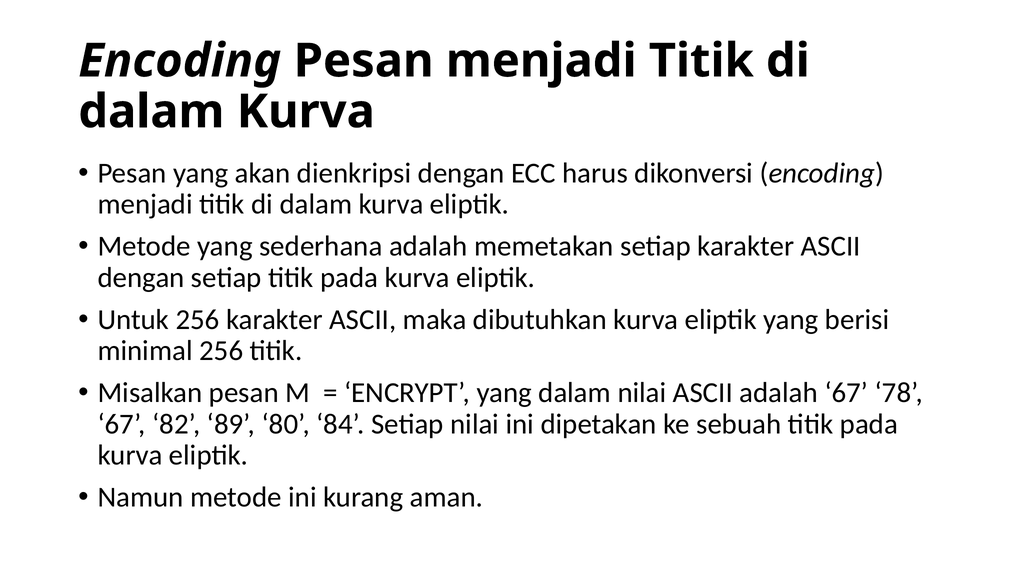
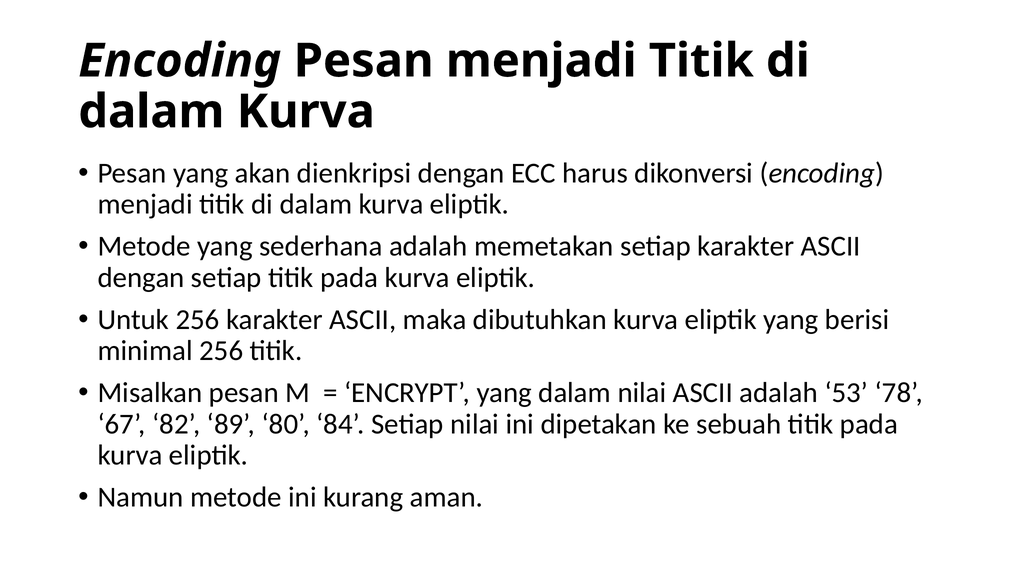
adalah 67: 67 -> 53
